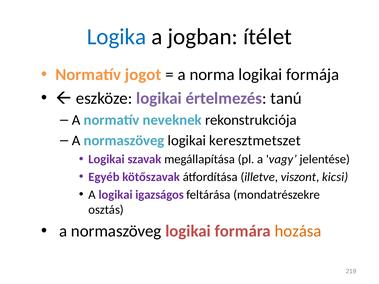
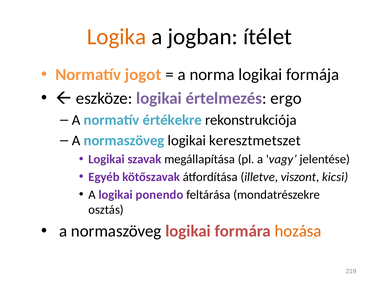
Logika colour: blue -> orange
tanú: tanú -> ergo
neveknek: neveknek -> értékekre
igazságos: igazságos -> ponendo
